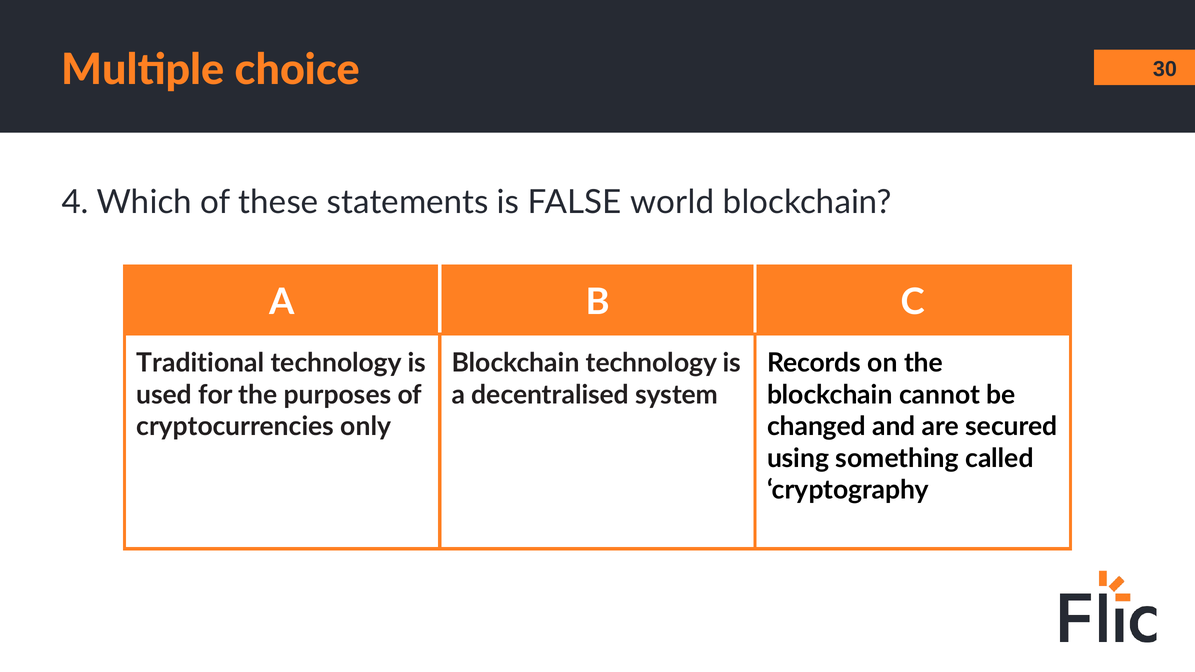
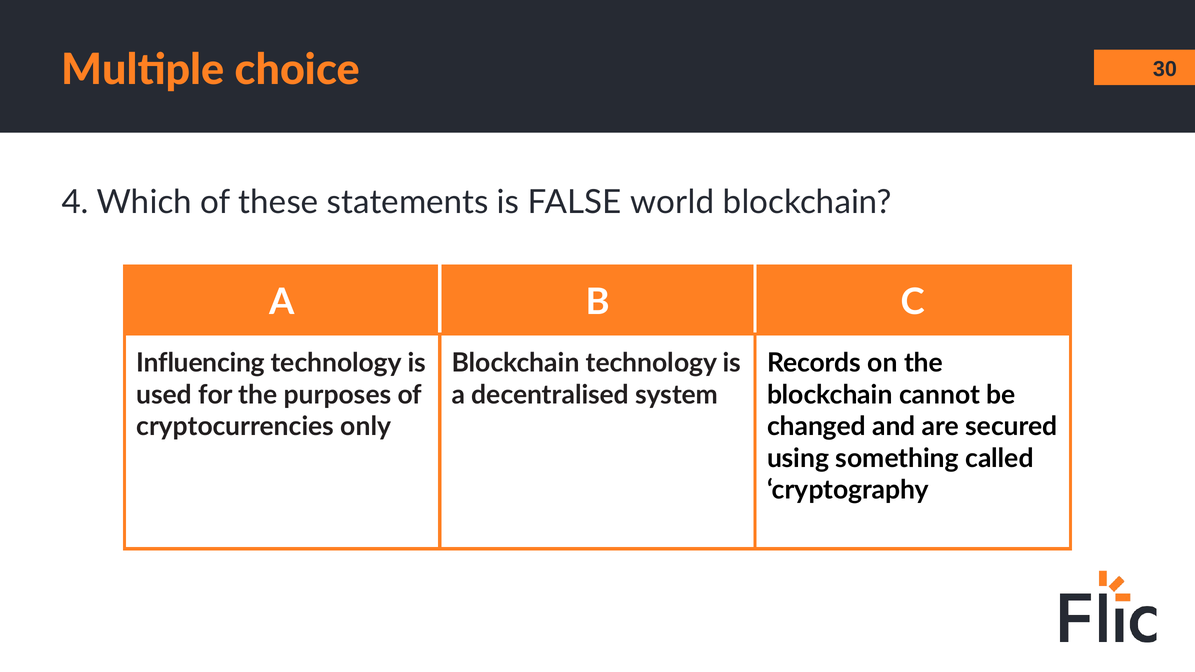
Traditional: Traditional -> Influencing
